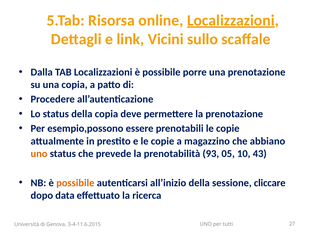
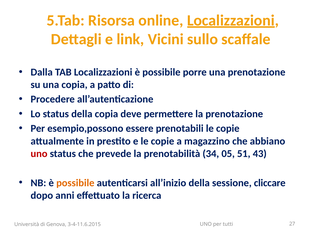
uno at (39, 154) colour: orange -> red
93: 93 -> 34
10: 10 -> 51
data: data -> anni
